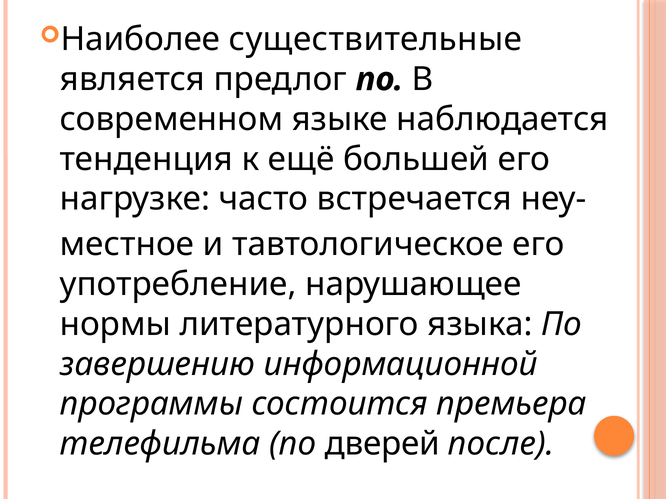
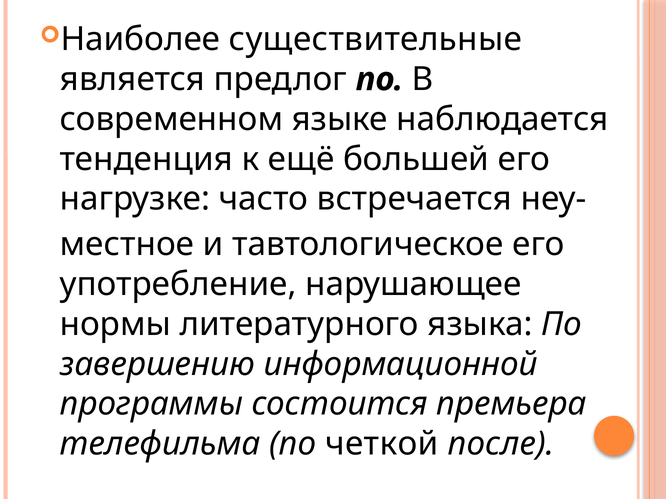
дверей: дверей -> четкой
